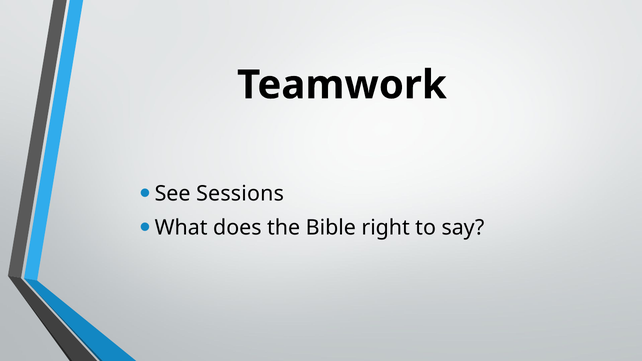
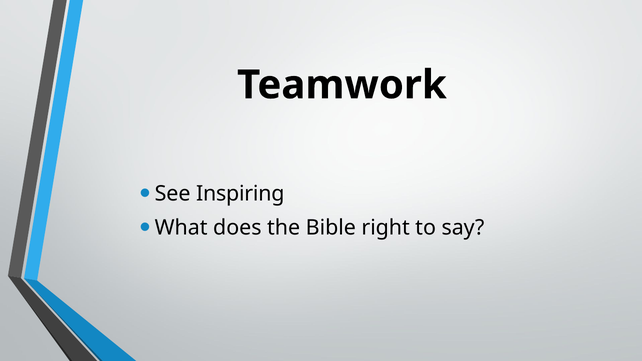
Sessions: Sessions -> Inspiring
